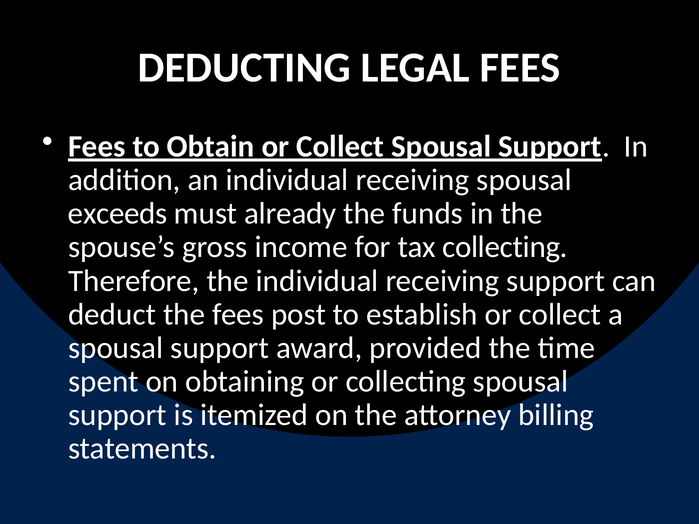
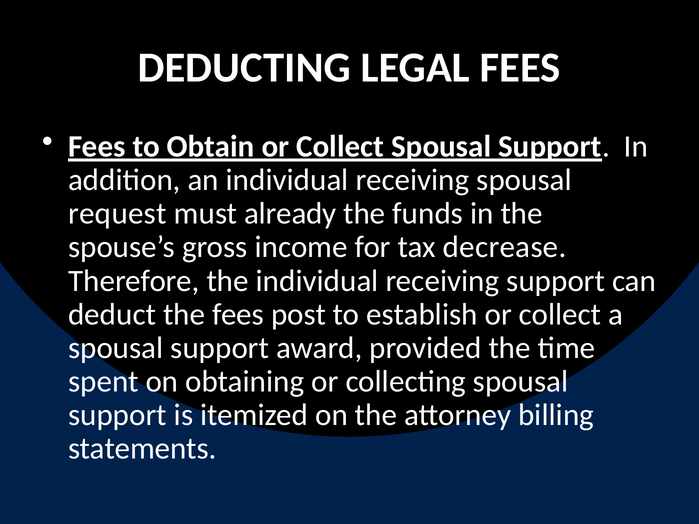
exceeds: exceeds -> request
tax collecting: collecting -> decrease
